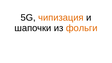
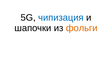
чипизация colour: orange -> blue
